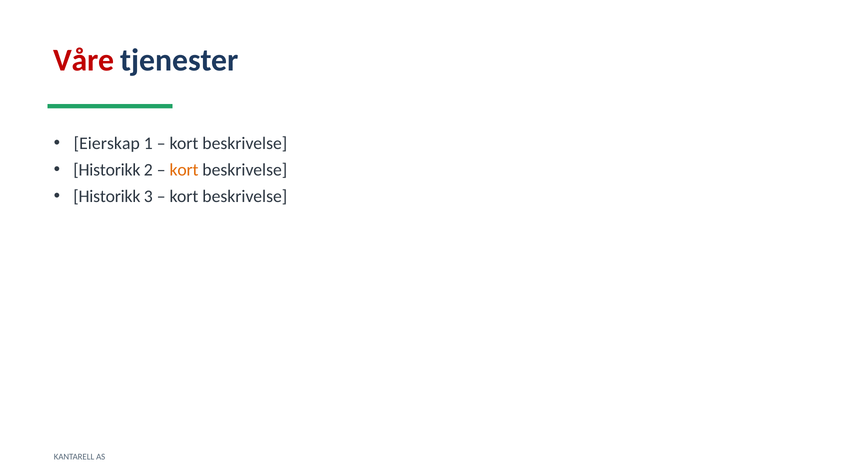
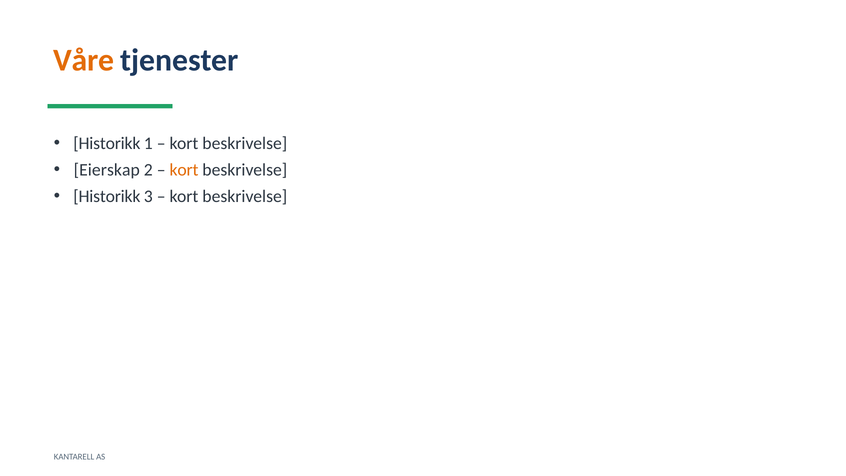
Våre colour: red -> orange
Eierskap at (107, 143): Eierskap -> Historikk
Historikk at (107, 170): Historikk -> Eierskap
